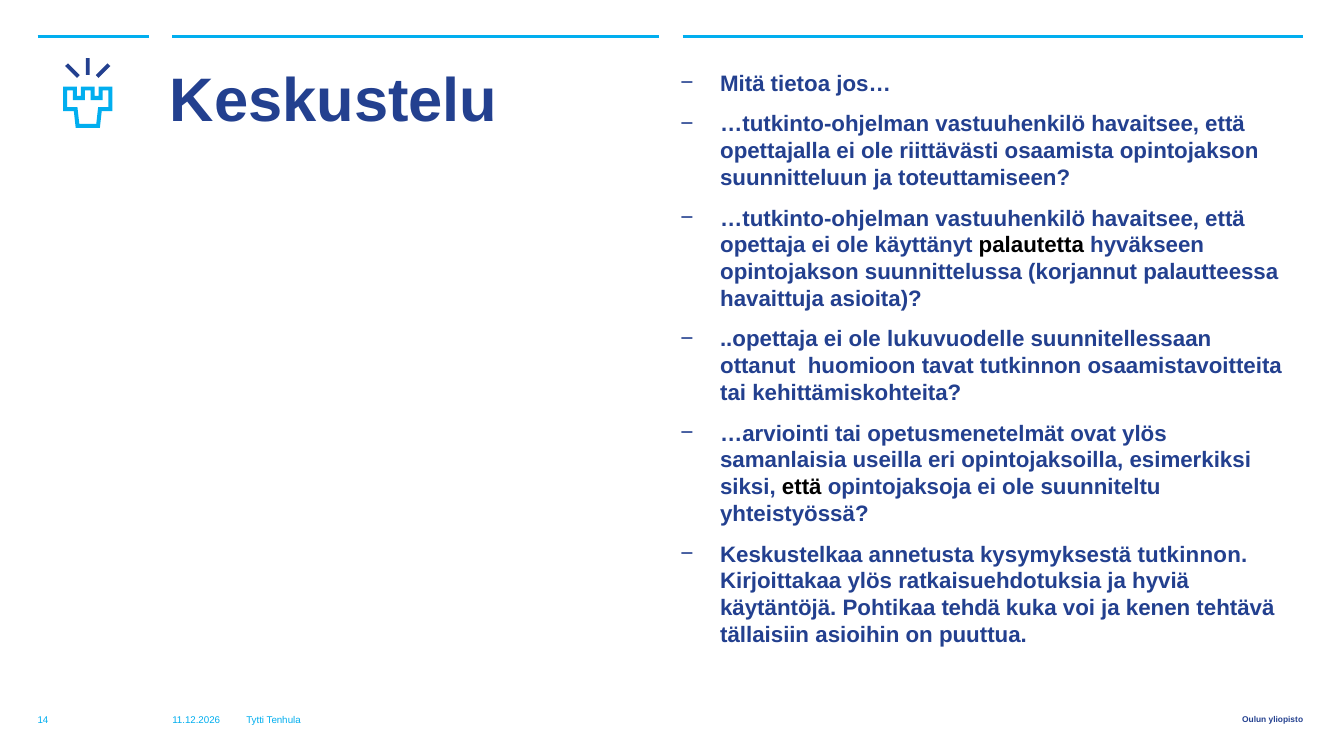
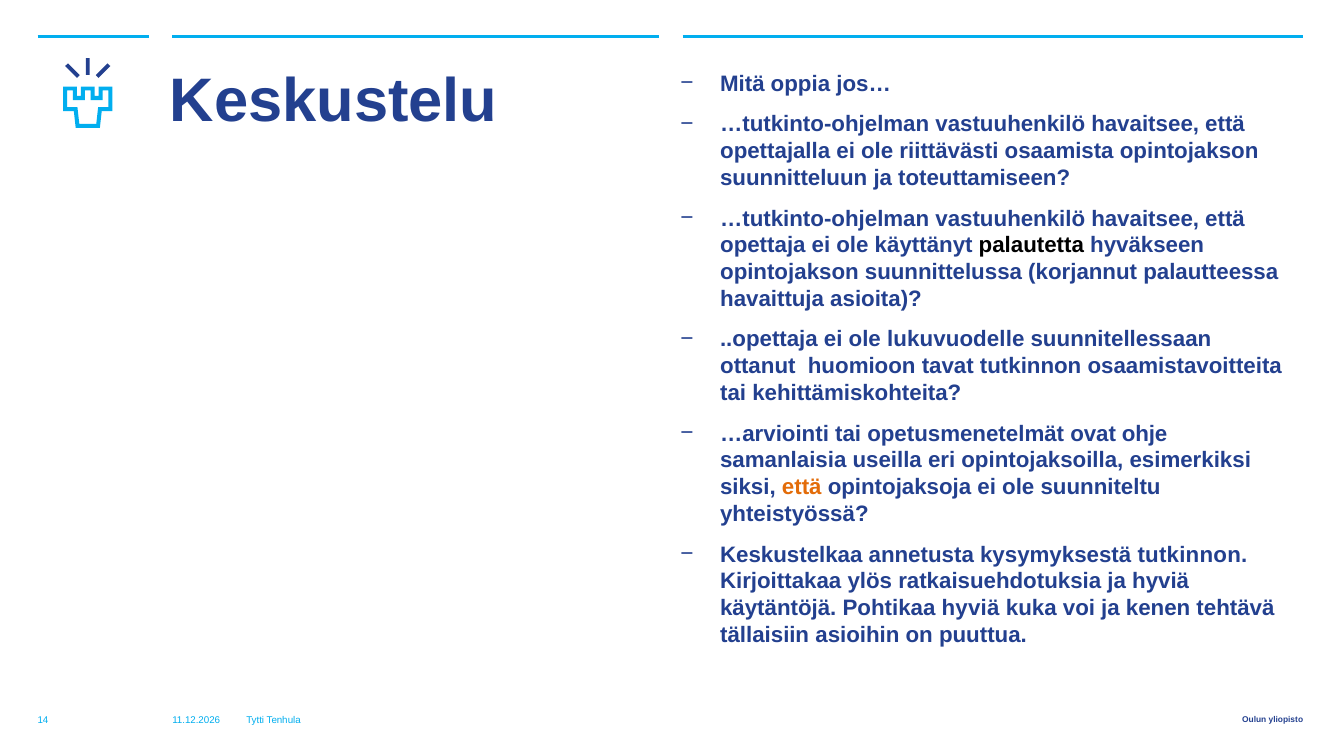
tietoa: tietoa -> oppia
ovat ylös: ylös -> ohje
että at (802, 488) colour: black -> orange
Pohtikaa tehdä: tehdä -> hyviä
